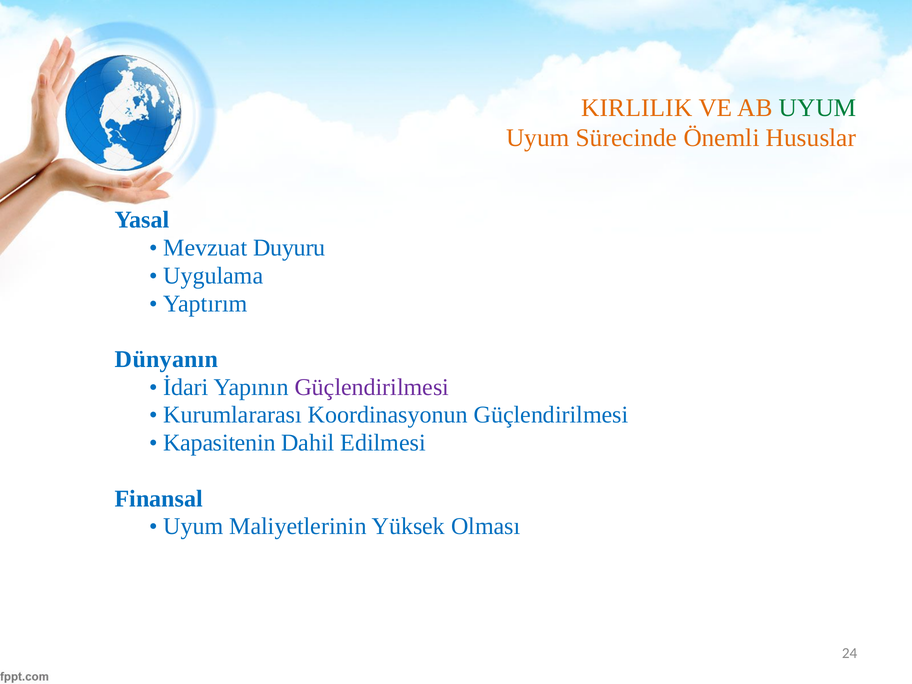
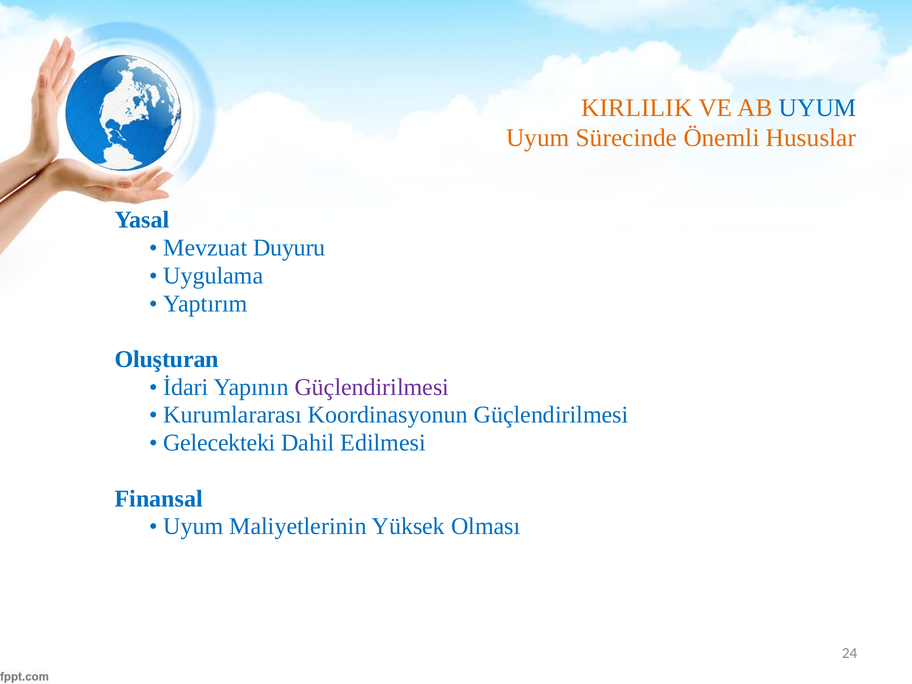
UYUM at (818, 108) colour: green -> blue
Dünyanın: Dünyanın -> Oluşturan
Kapasitenin: Kapasitenin -> Gelecekteki
